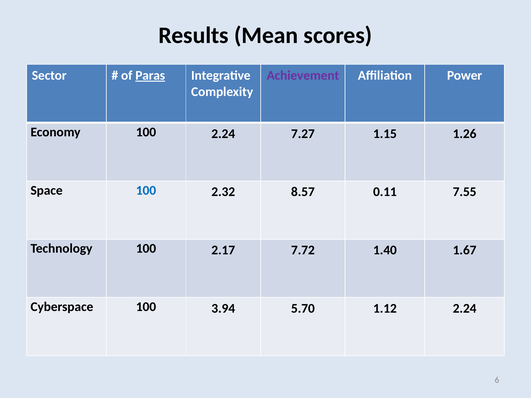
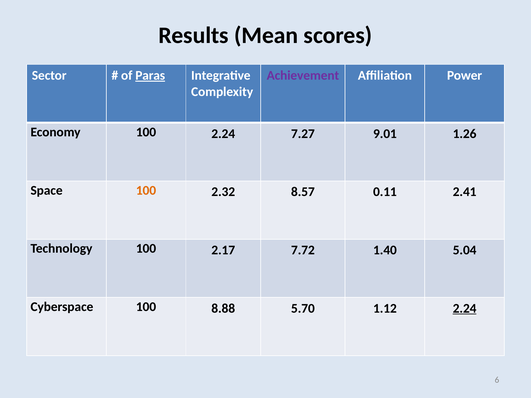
1.15: 1.15 -> 9.01
100 at (146, 190) colour: blue -> orange
7.55: 7.55 -> 2.41
1.67: 1.67 -> 5.04
3.94: 3.94 -> 8.88
2.24 at (465, 309) underline: none -> present
